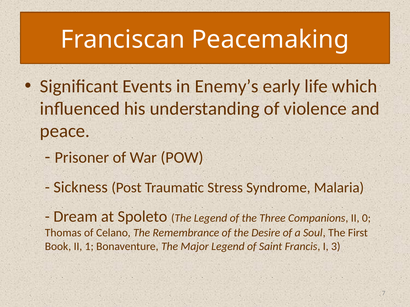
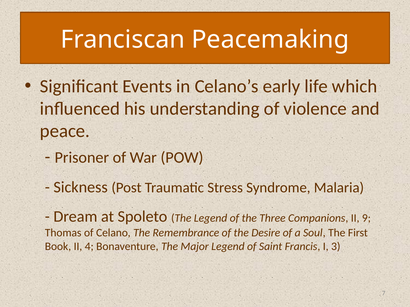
Enemy’s: Enemy’s -> Celano’s
0: 0 -> 9
1: 1 -> 4
